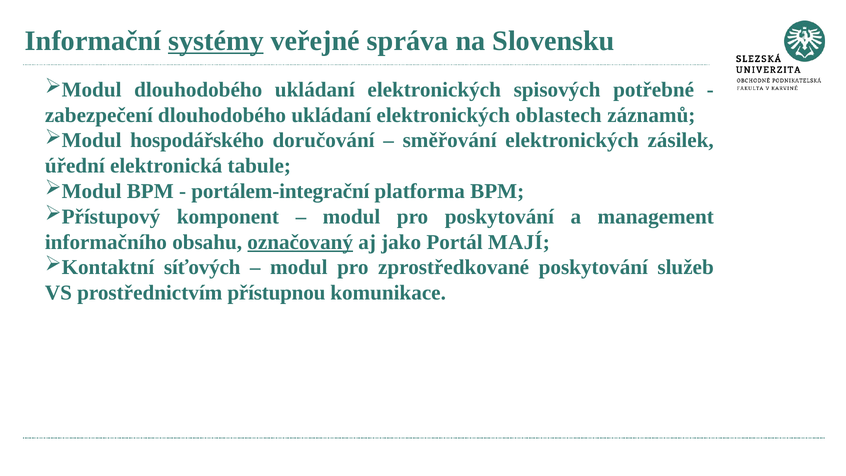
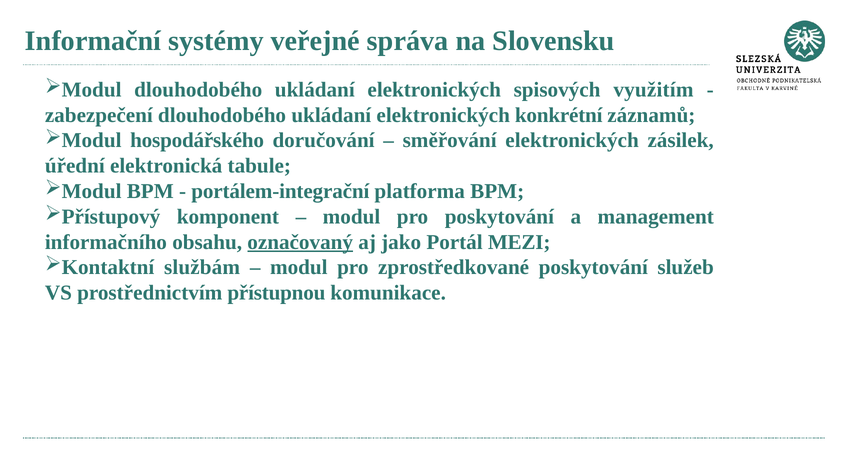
systémy underline: present -> none
potřebné: potřebné -> využitím
oblastech: oblastech -> konkrétní
MAJÍ: MAJÍ -> MEZI
síťových: síťových -> službám
